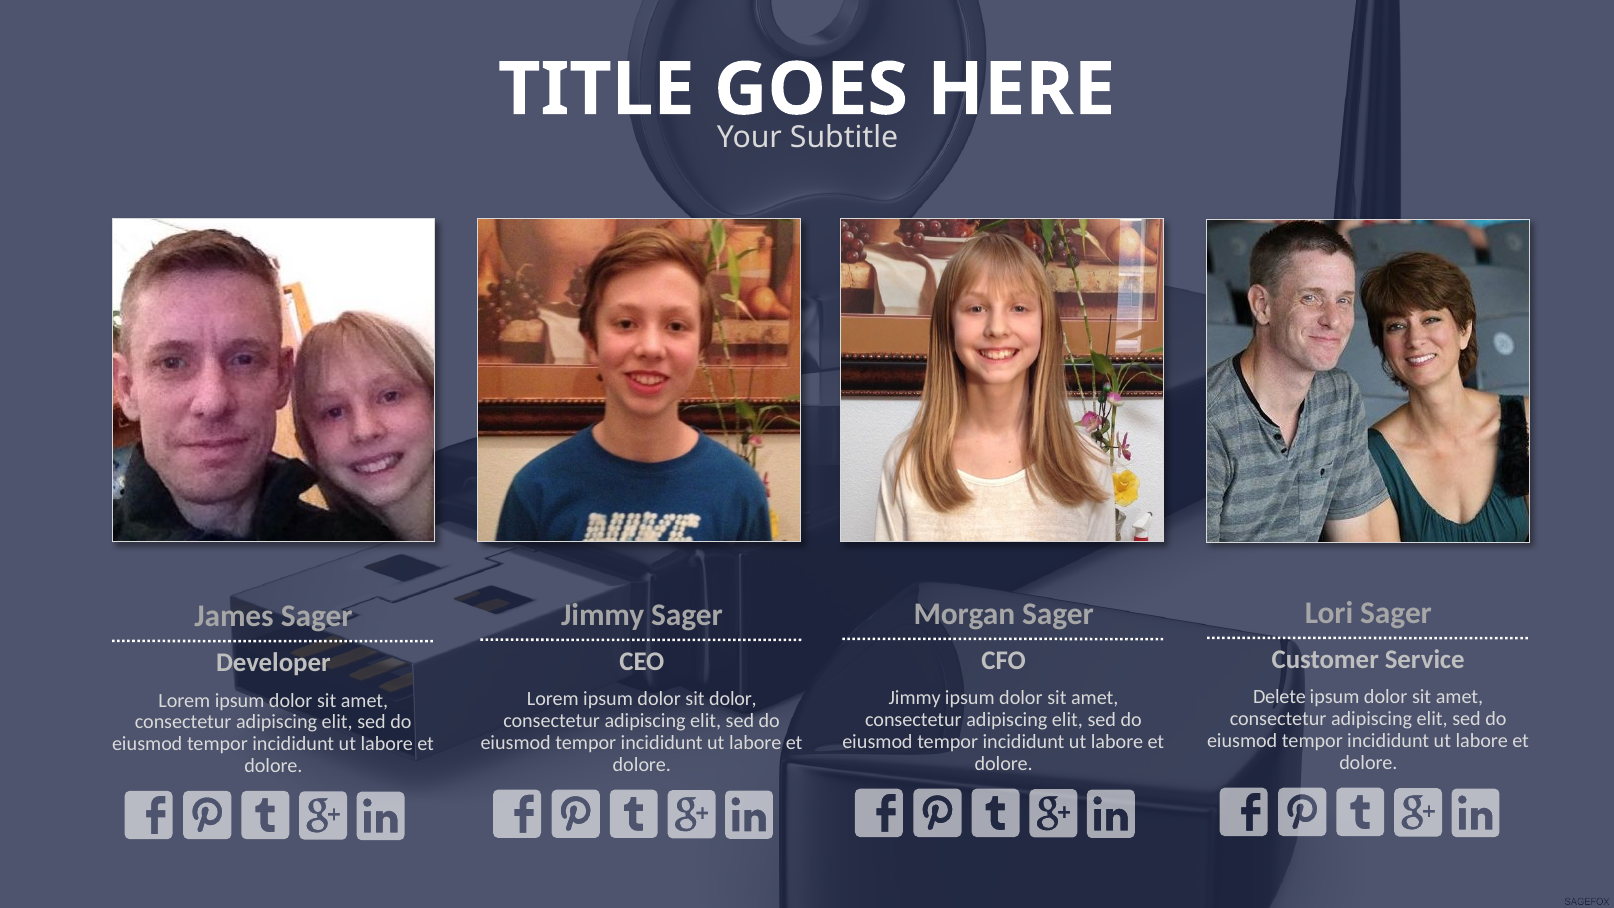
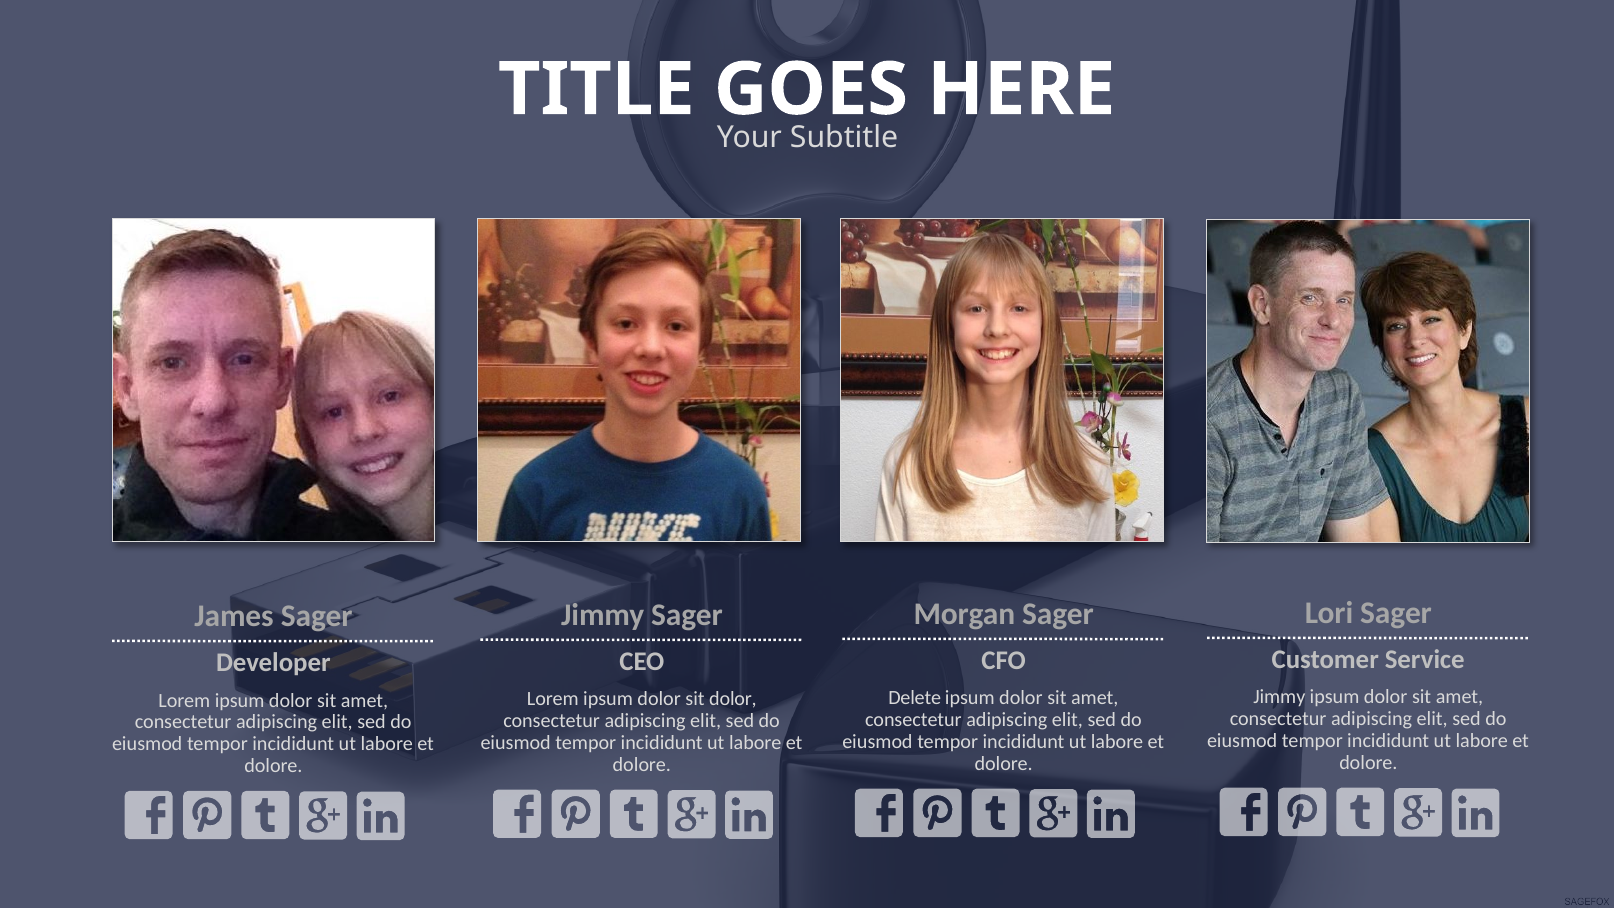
Delete at (1279, 697): Delete -> Jimmy
Jimmy at (915, 698): Jimmy -> Delete
